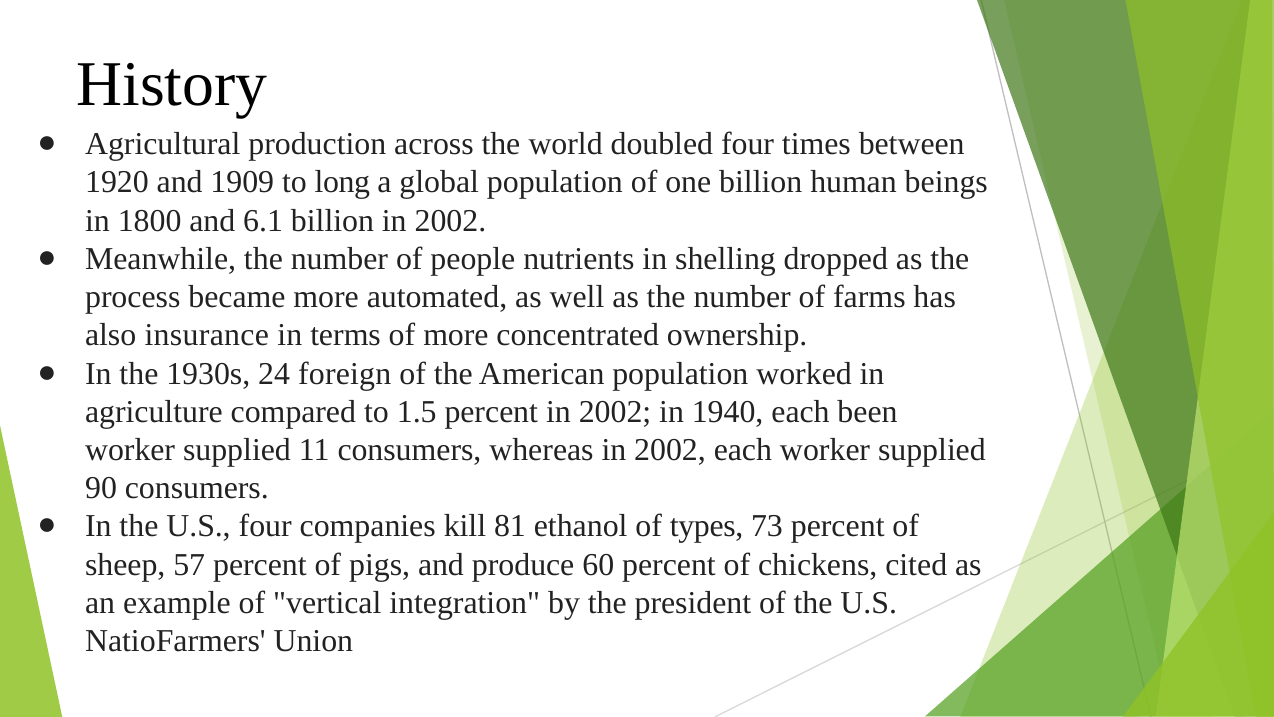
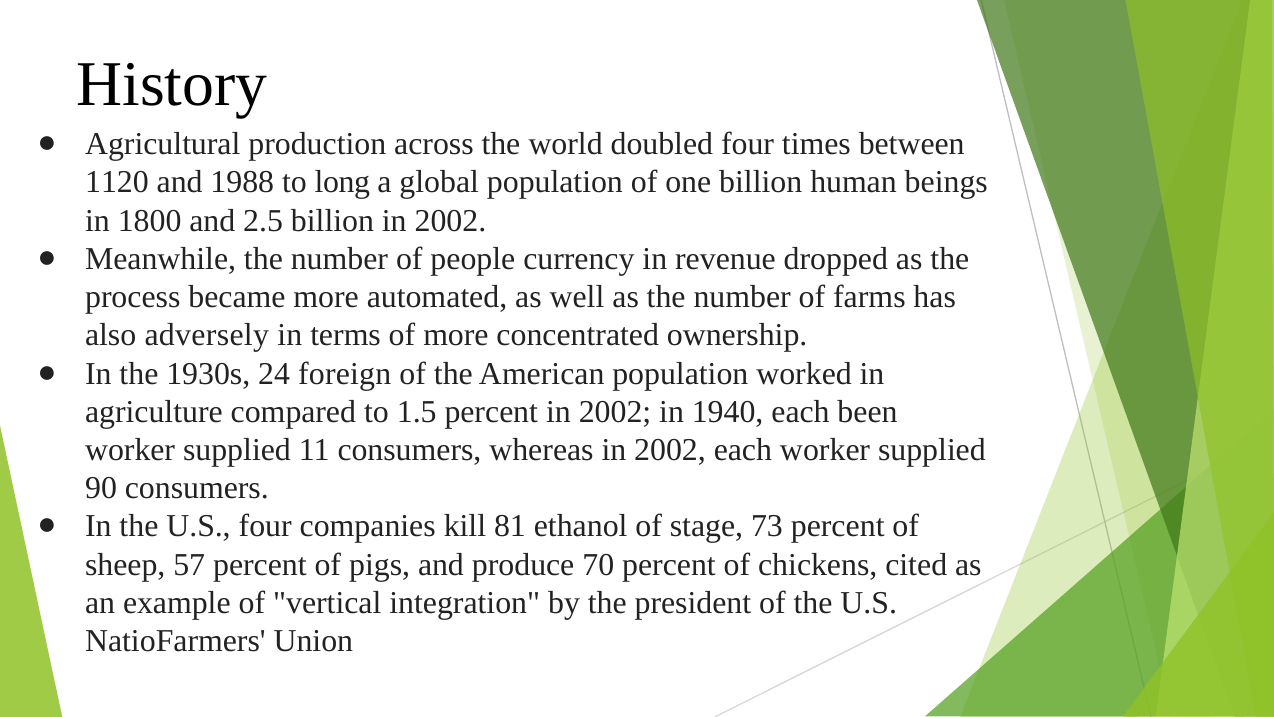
1920: 1920 -> 1120
1909: 1909 -> 1988
6.1: 6.1 -> 2.5
nutrients: nutrients -> currency
shelling: shelling -> revenue
insurance: insurance -> adversely
types: types -> stage
60: 60 -> 70
